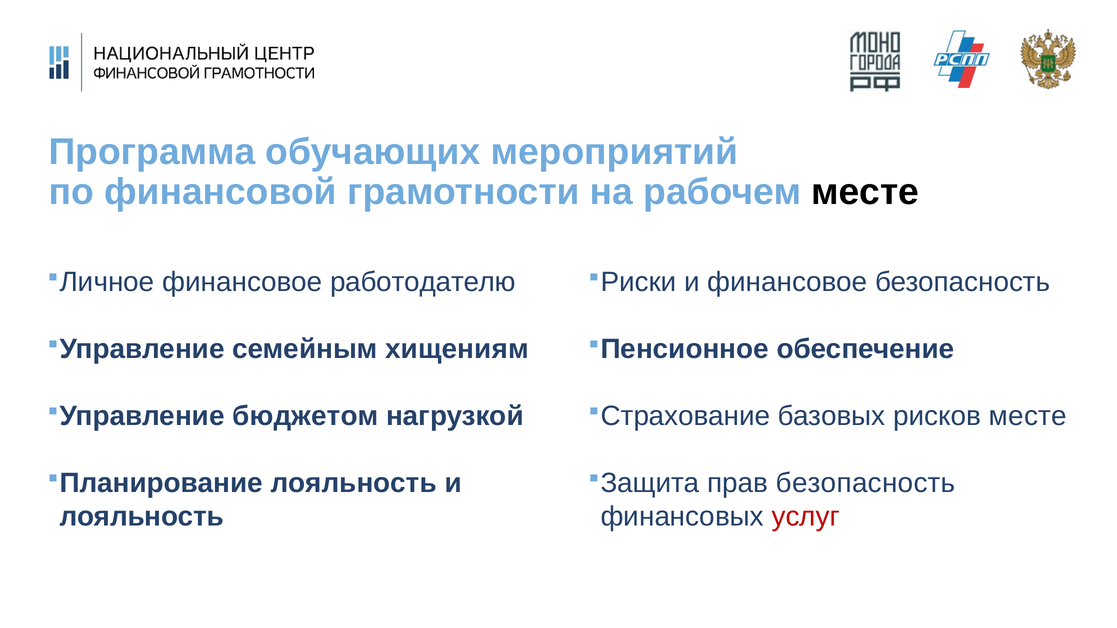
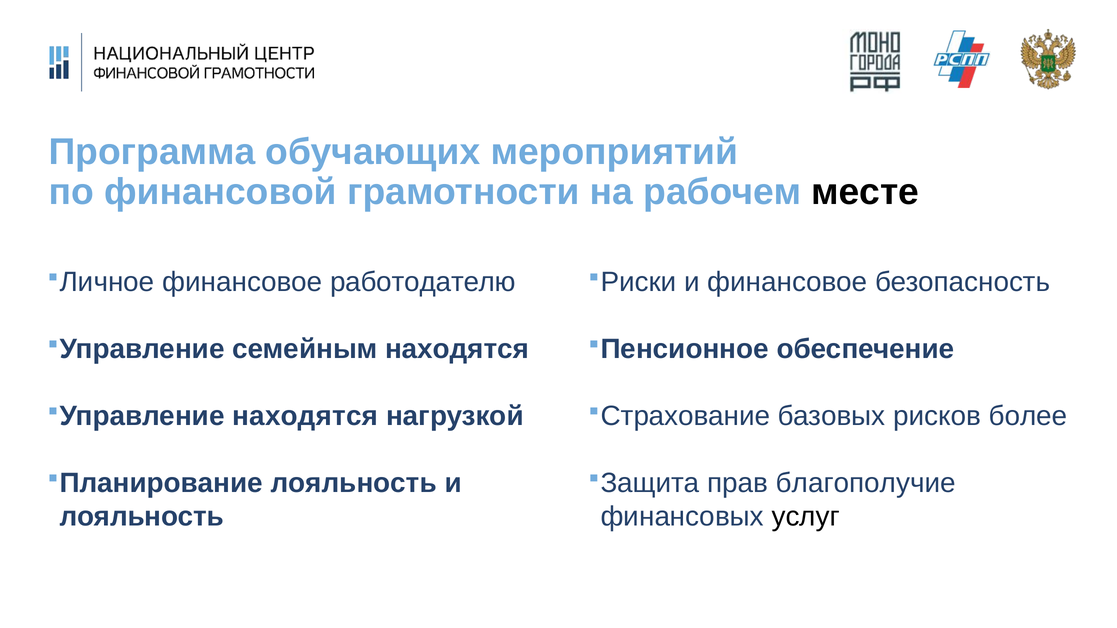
семейным хищениям: хищениям -> находятся
бюджетом at (305, 416): бюджетом -> находятся
рисков месте: месте -> более
прав безопасность: безопасность -> благополучие
услуг colour: red -> black
